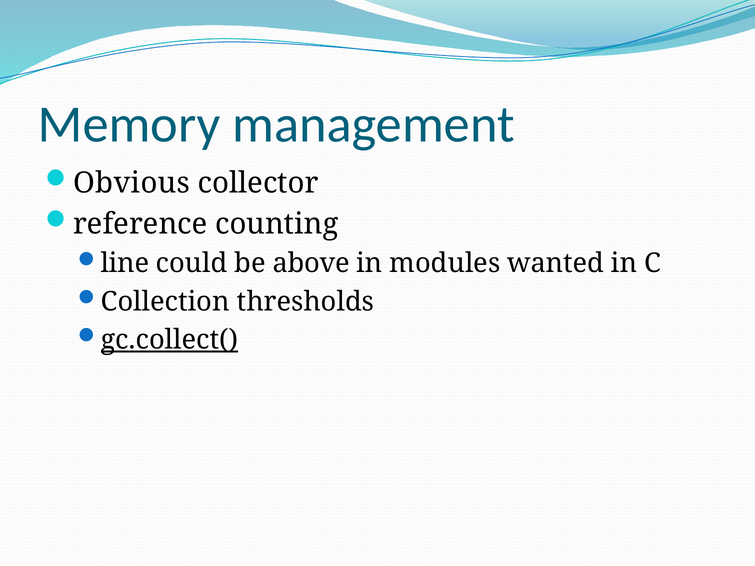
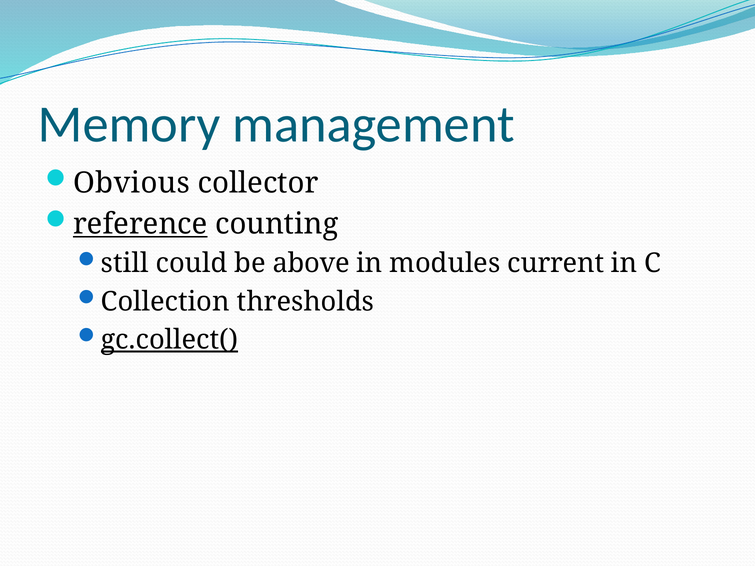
reference underline: none -> present
line: line -> still
wanted: wanted -> current
